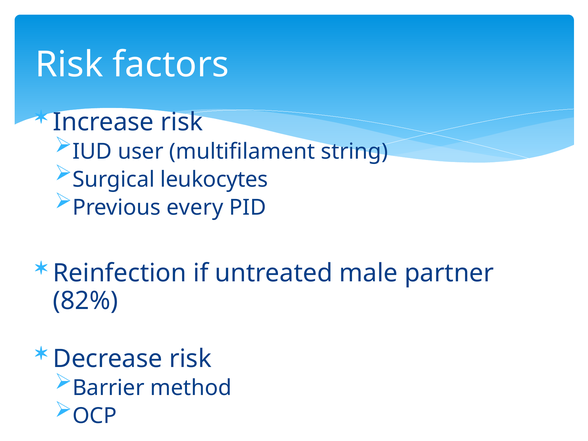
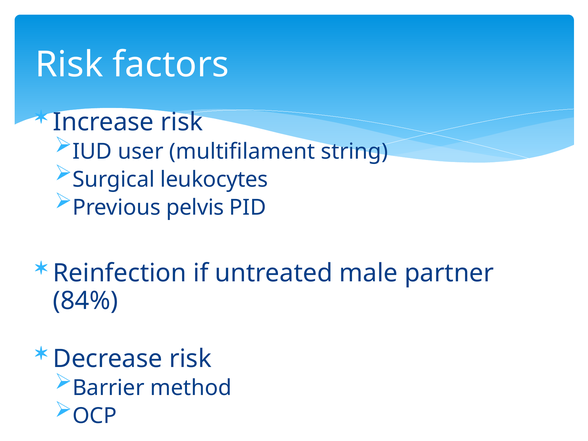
every: every -> pelvis
82%: 82% -> 84%
